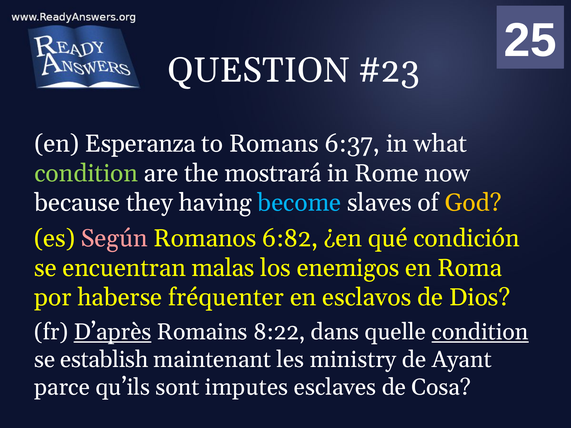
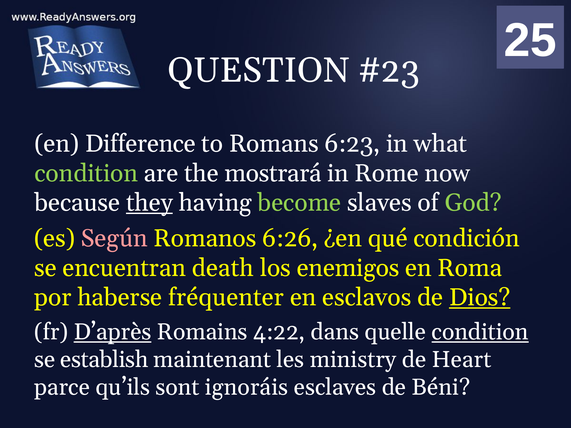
Esperanza: Esperanza -> Difference
6:37: 6:37 -> 6:23
they underline: none -> present
become colour: light blue -> light green
God colour: yellow -> light green
6:82: 6:82 -> 6:26
malas: malas -> death
Dios underline: none -> present
8:22: 8:22 -> 4:22
Ayant: Ayant -> Heart
imputes: imputes -> ignoráis
Cosa: Cosa -> Béni
